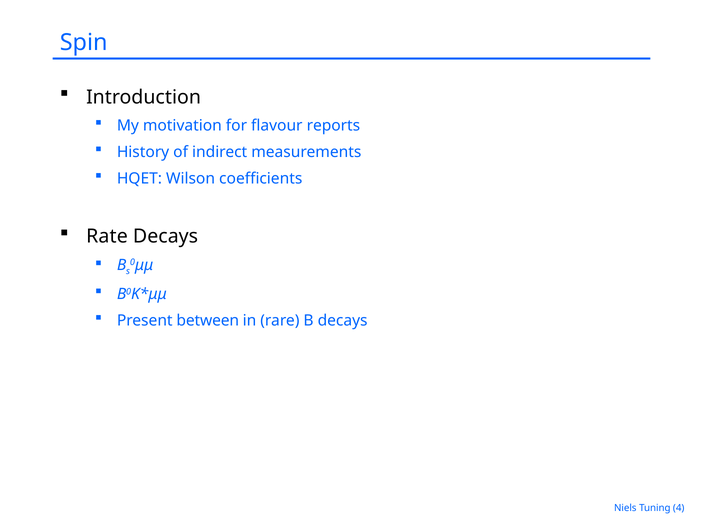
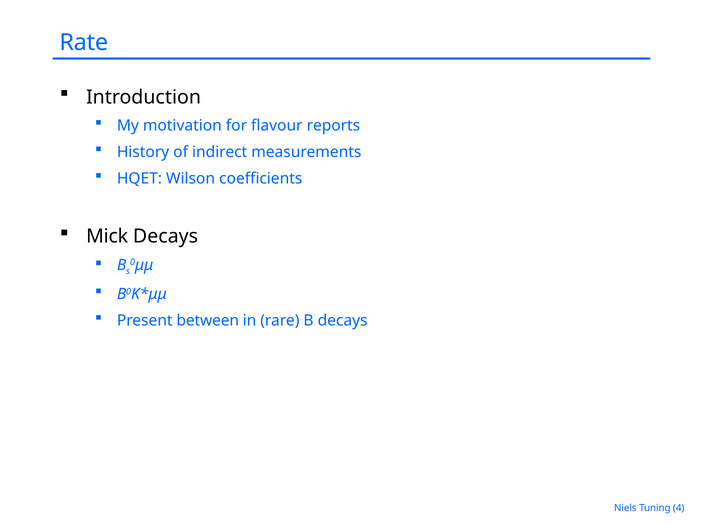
Spin: Spin -> Rate
Rate: Rate -> Mick
